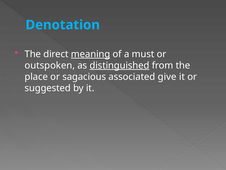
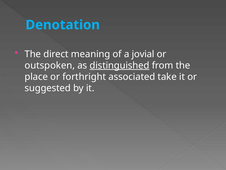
meaning underline: present -> none
must: must -> jovial
sagacious: sagacious -> forthright
give: give -> take
